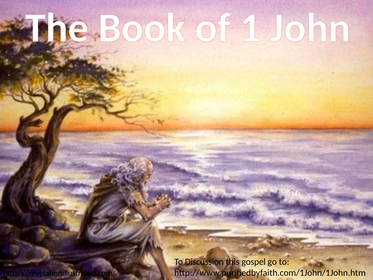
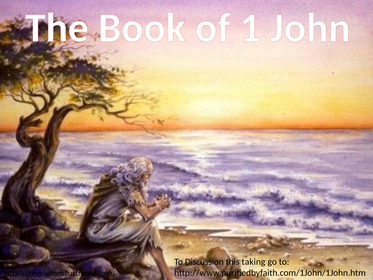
gospel: gospel -> taking
